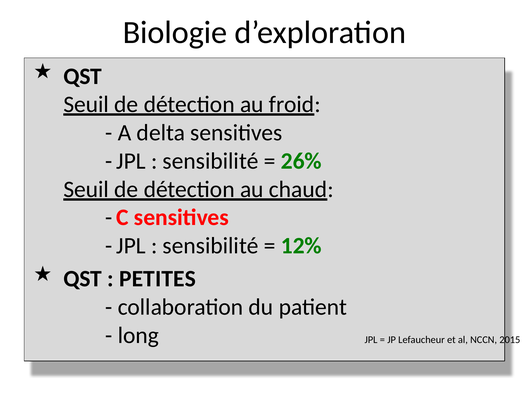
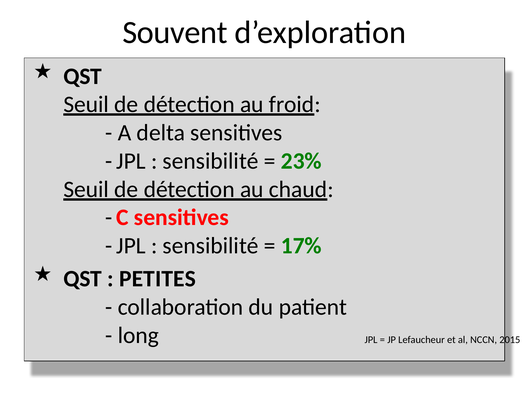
Biologie: Biologie -> Souvent
26%: 26% -> 23%
12%: 12% -> 17%
